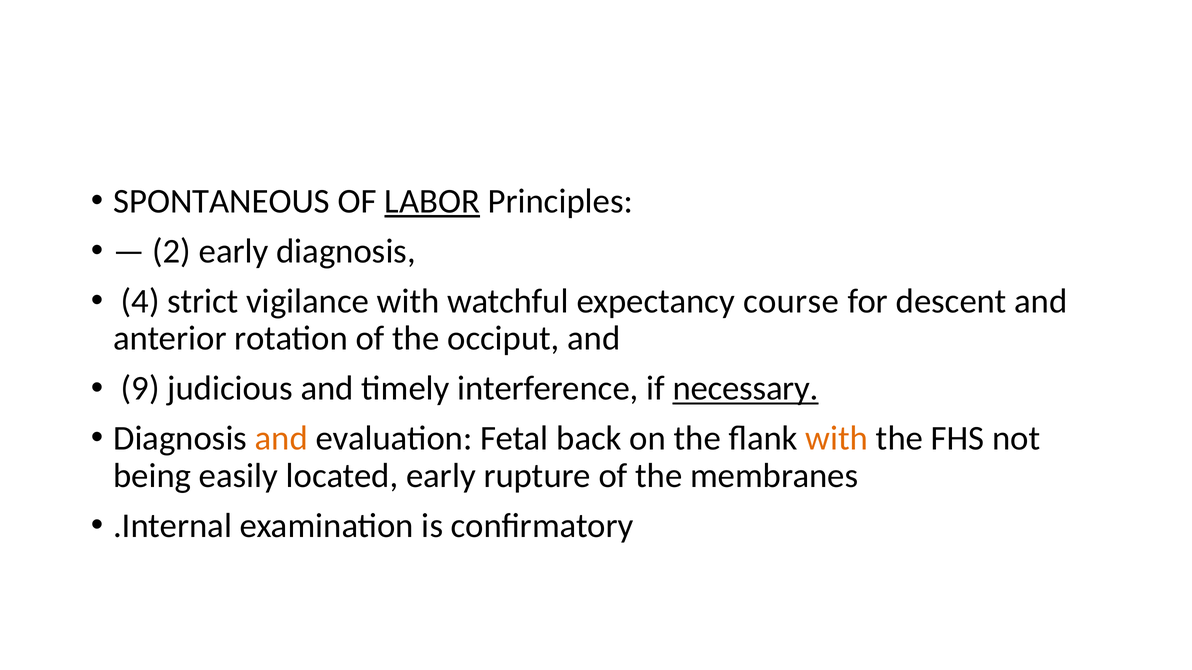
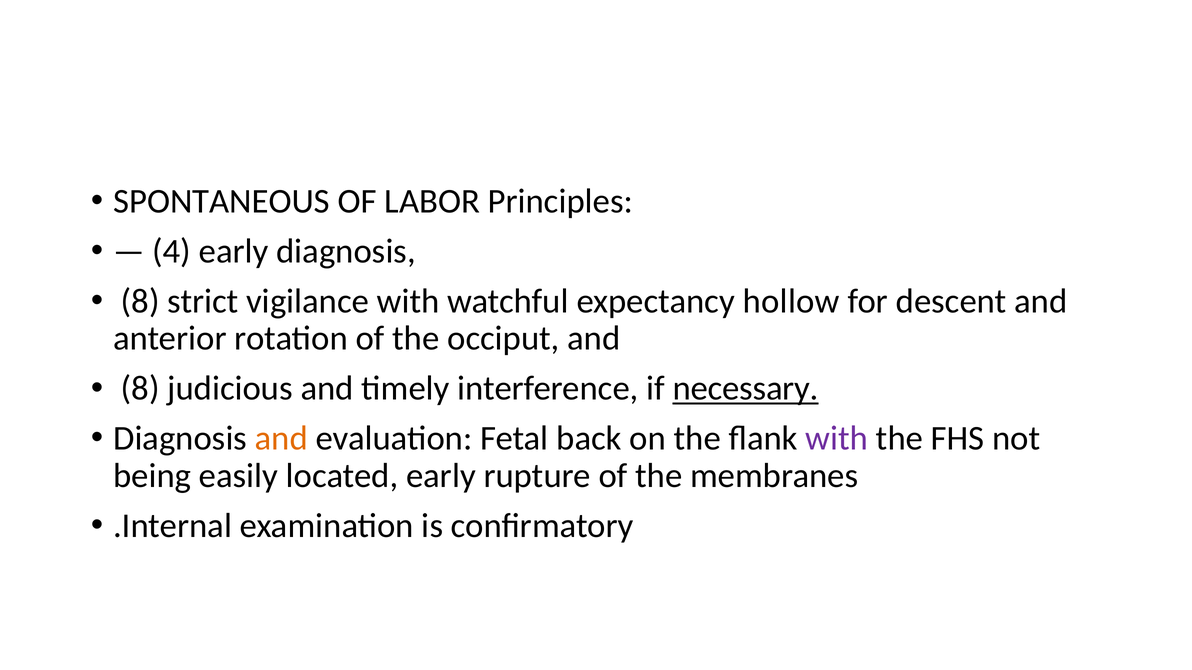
LABOR underline: present -> none
2: 2 -> 4
4 at (140, 301): 4 -> 8
course: course -> hollow
9 at (140, 389): 9 -> 8
with at (837, 439) colour: orange -> purple
